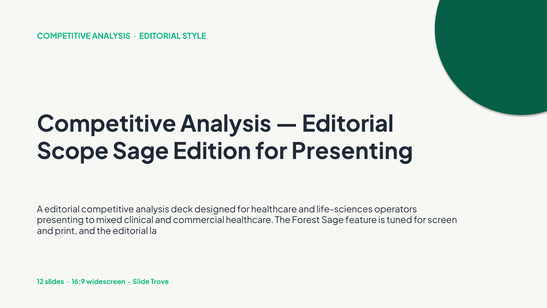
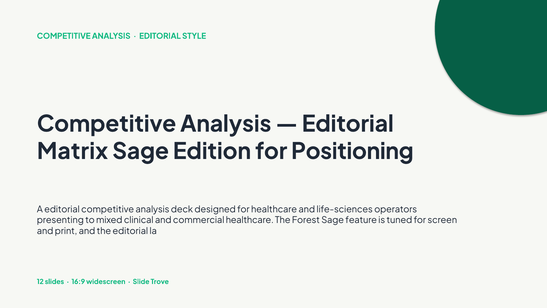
Scope: Scope -> Matrix
for Presenting: Presenting -> Positioning
